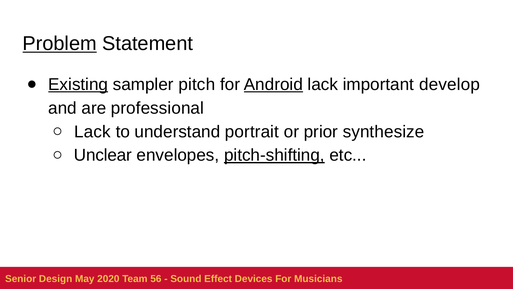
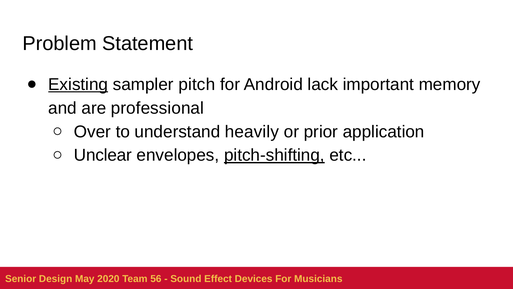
Problem underline: present -> none
Android underline: present -> none
develop: develop -> memory
Lack at (92, 131): Lack -> Over
portrait: portrait -> heavily
synthesize: synthesize -> application
